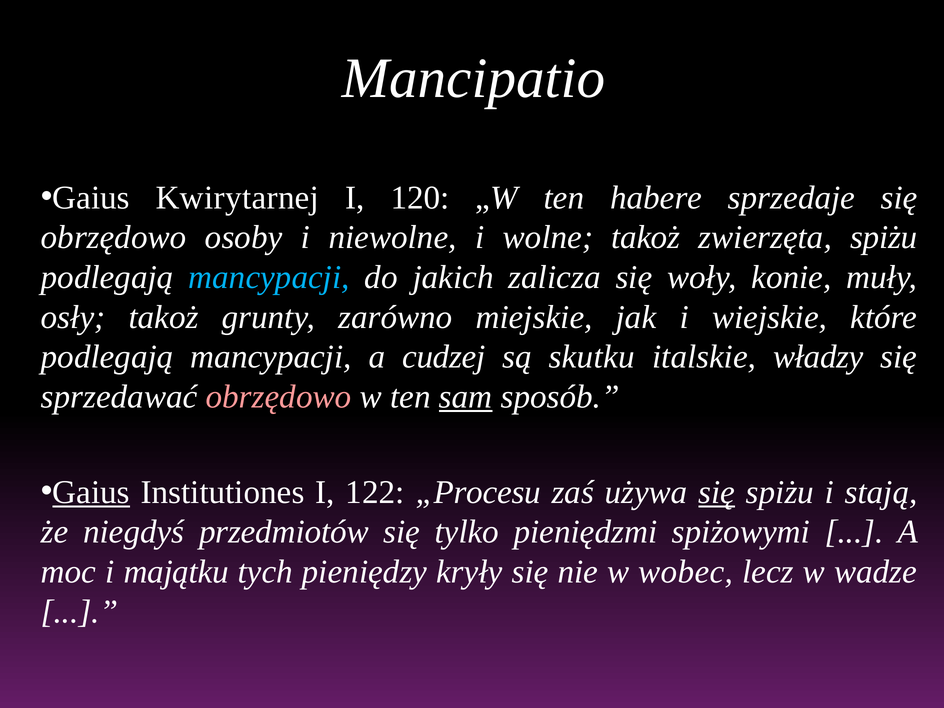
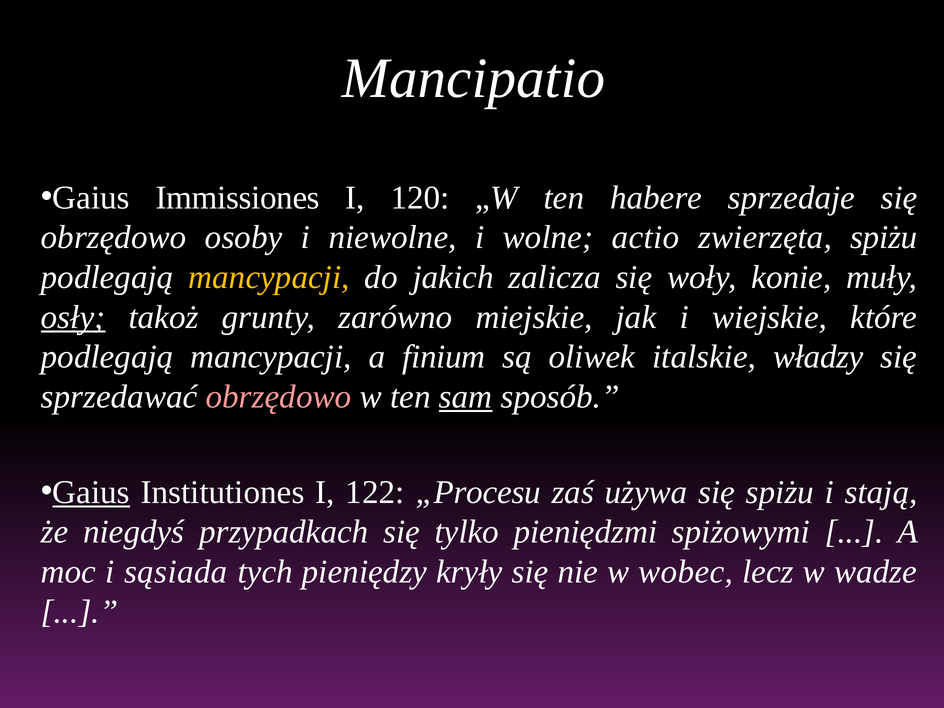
Kwirytarnej: Kwirytarnej -> Immissiones
wolne takoż: takoż -> actio
mancypacji at (269, 277) colour: light blue -> yellow
osły underline: none -> present
cudzej: cudzej -> finium
skutku: skutku -> oliwek
się at (717, 492) underline: present -> none
przedmiotów: przedmiotów -> przypadkach
majątku: majątku -> sąsiada
